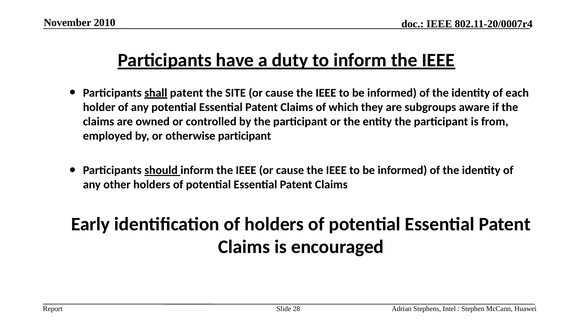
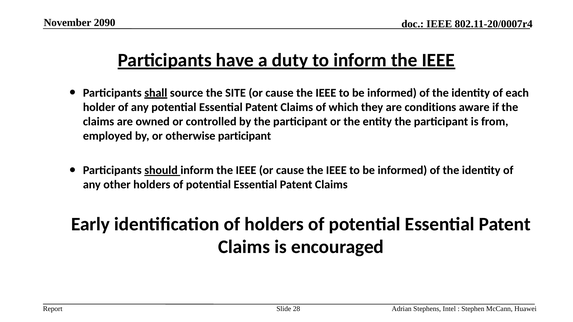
2010: 2010 -> 2090
shall patent: patent -> source
subgroups: subgroups -> conditions
